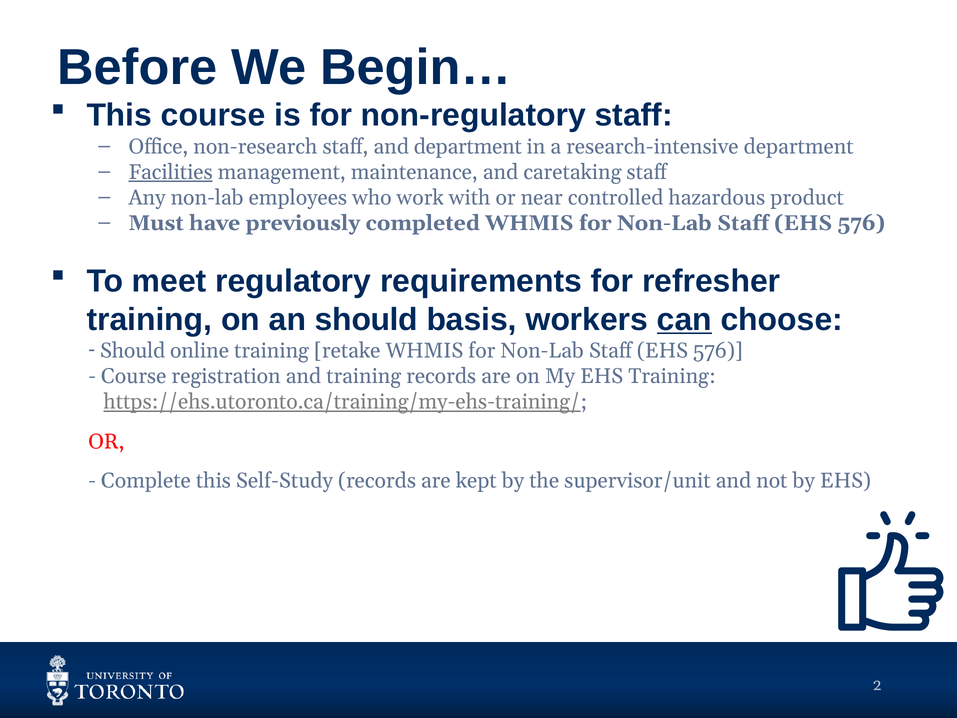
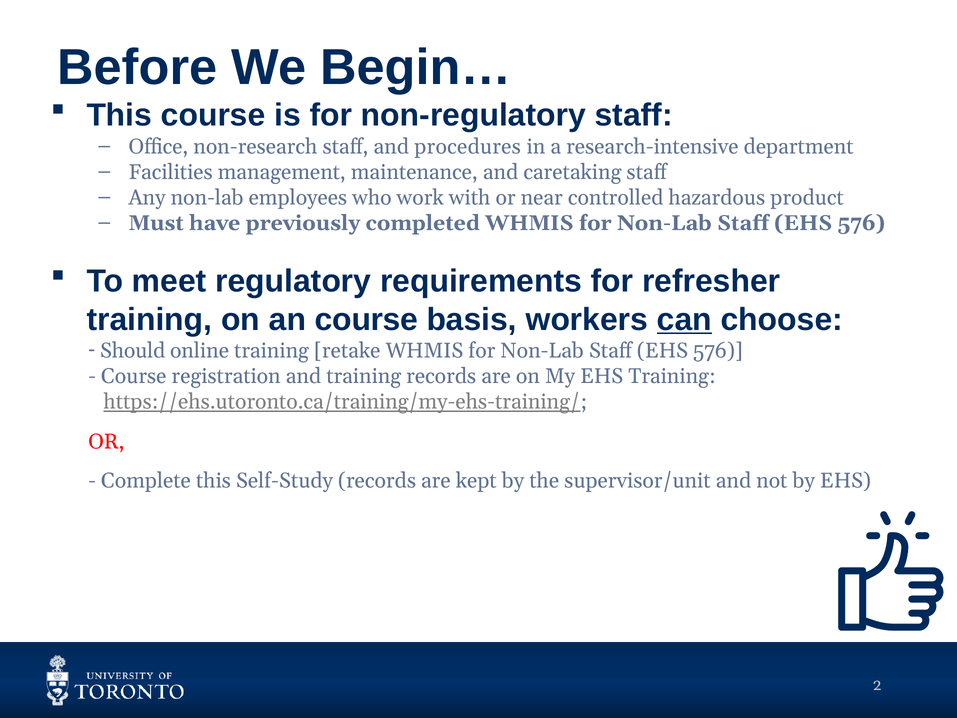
and department: department -> procedures
Facilities underline: present -> none
an should: should -> course
